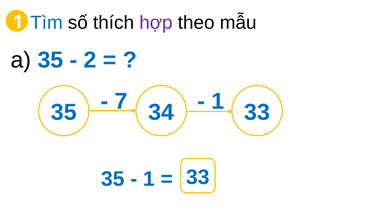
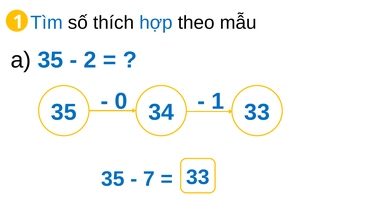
hợp colour: purple -> blue
7: 7 -> 0
1 at (149, 180): 1 -> 7
